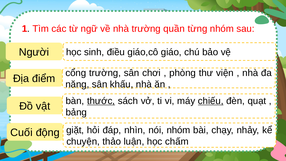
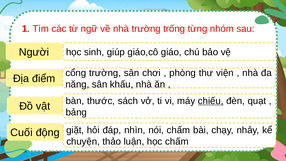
quần: quần -> trống
điều: điều -> giúp
thước underline: present -> none
nói nhóm: nhóm -> chấm
